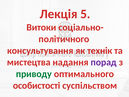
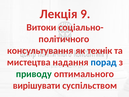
5: 5 -> 9
порад colour: purple -> blue
особистості: особистості -> вирішувати
